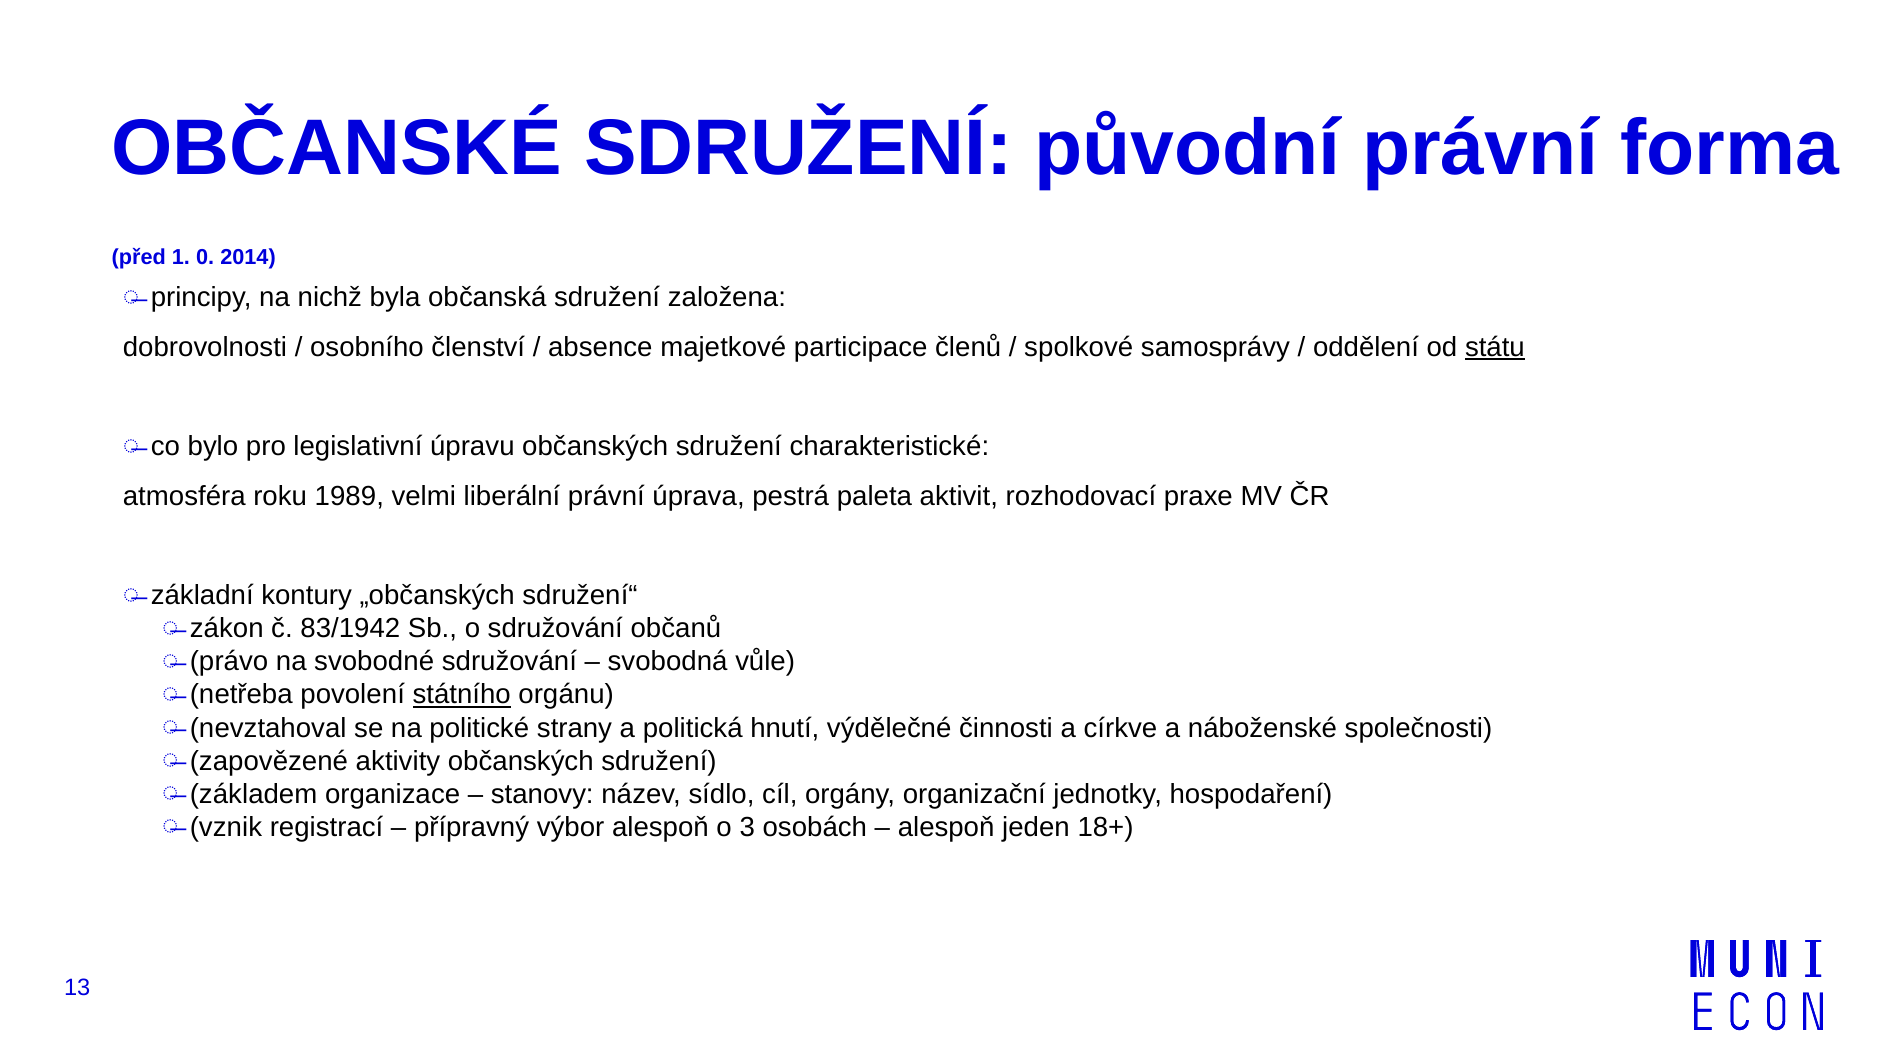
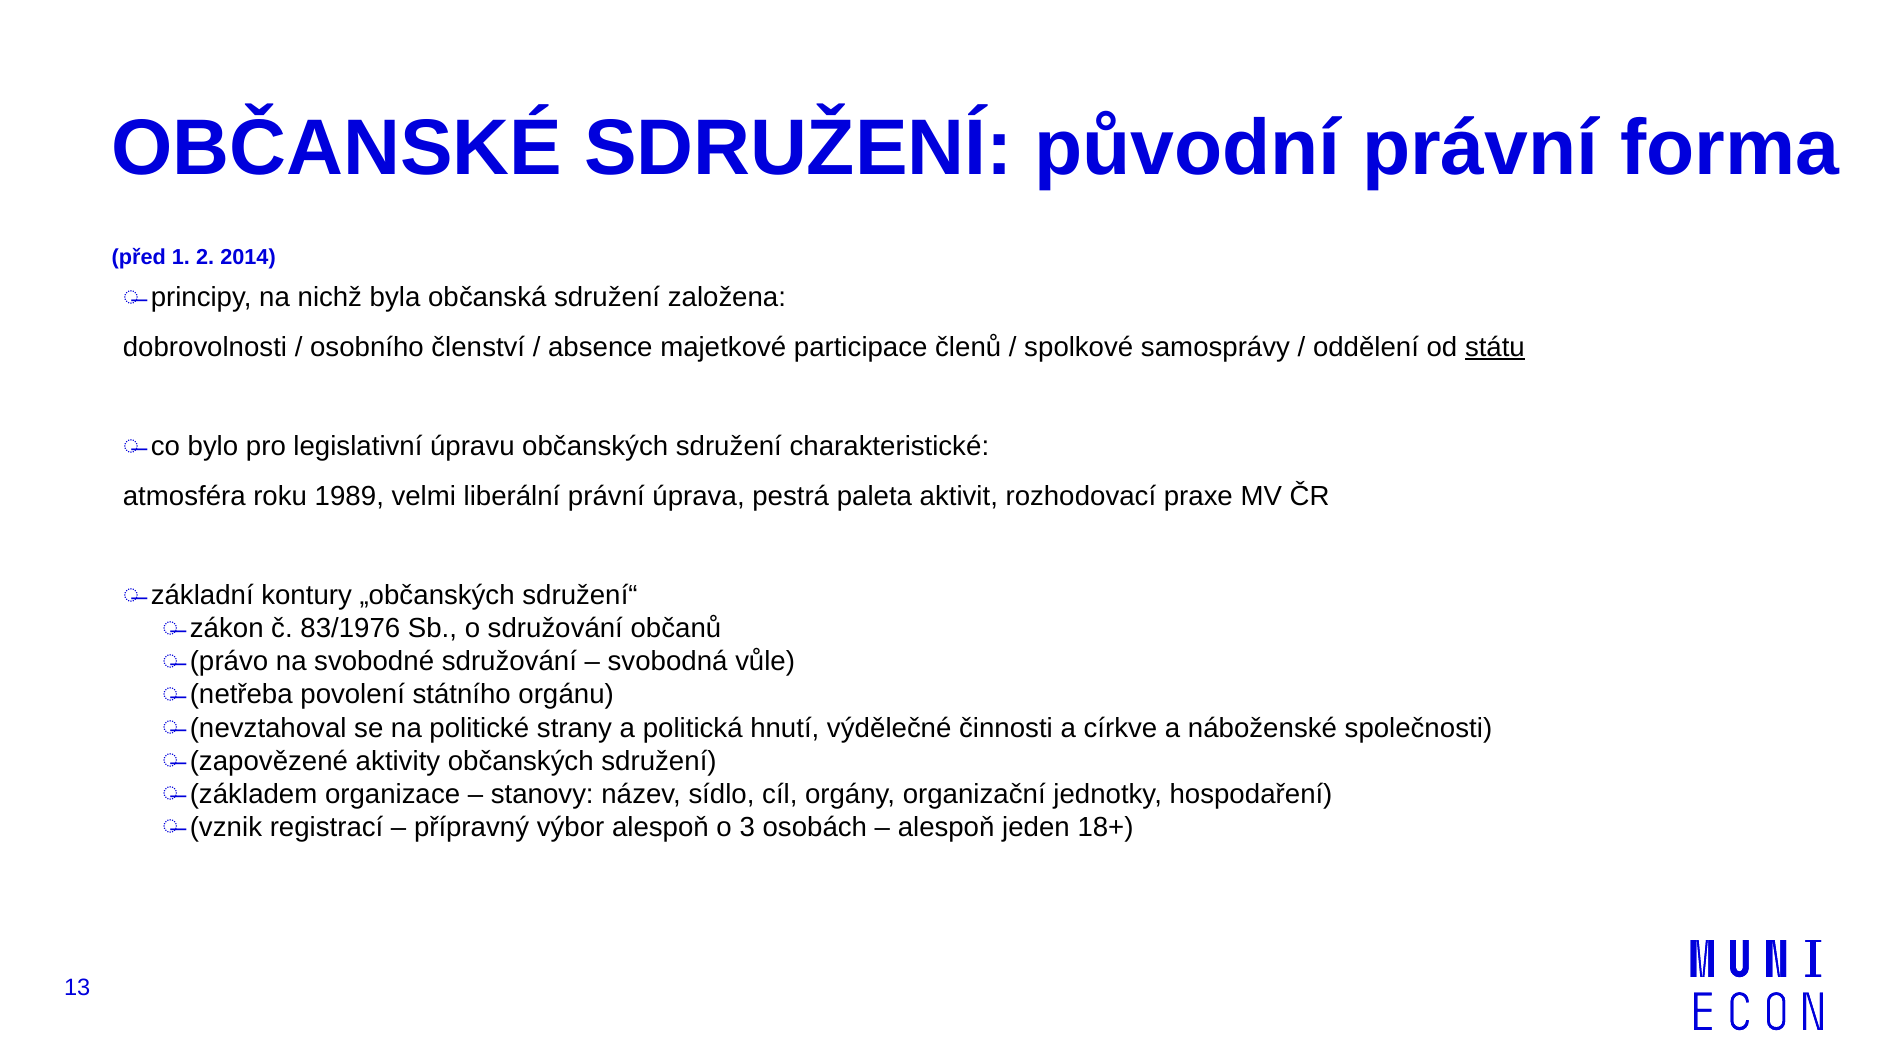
0: 0 -> 2
83/1942: 83/1942 -> 83/1976
státního underline: present -> none
